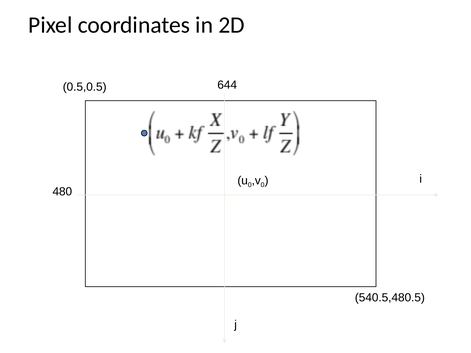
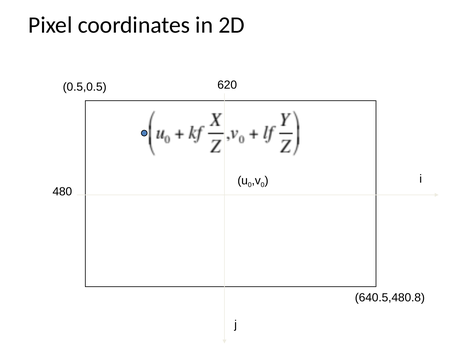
644: 644 -> 620
540.5,480.5: 540.5,480.5 -> 640.5,480.8
